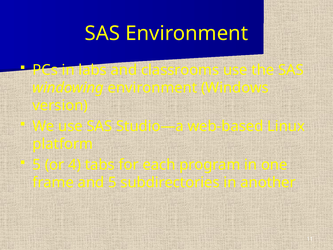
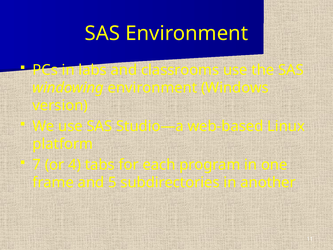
5 at (37, 165): 5 -> 7
